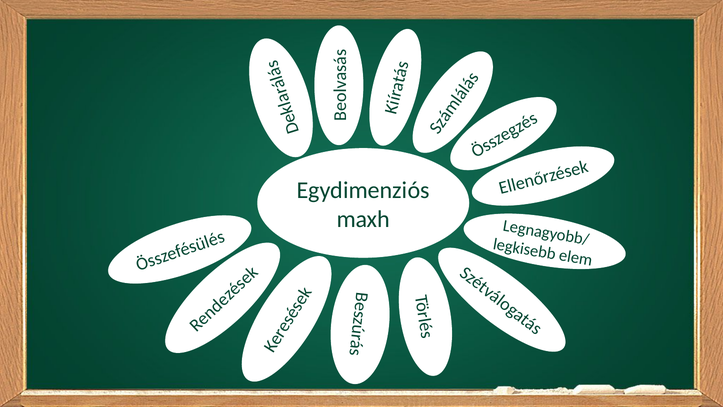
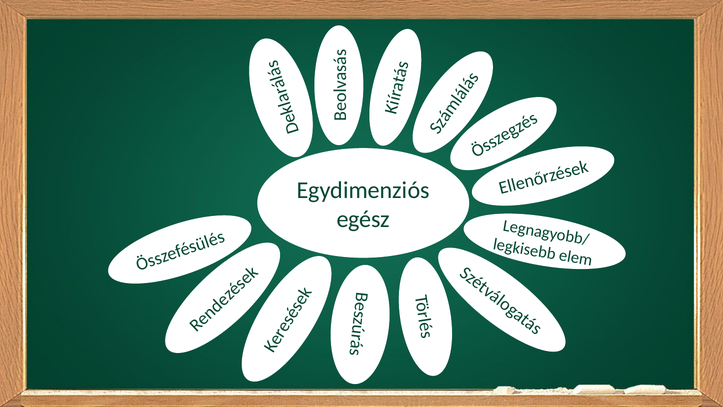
maxh: maxh -> egész
